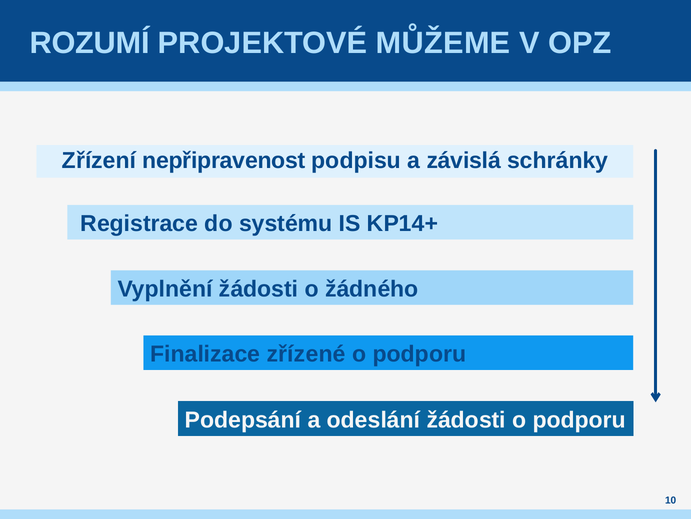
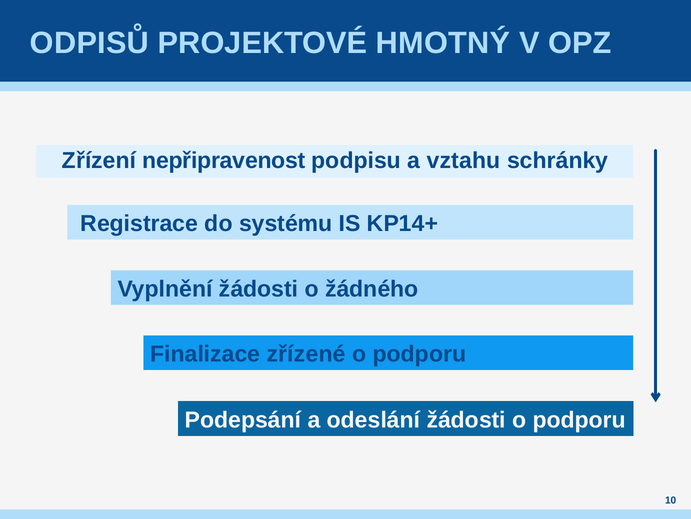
ROZUMÍ: ROZUMÍ -> ODPISŮ
MŮŽEME: MŮŽEME -> HMOTNÝ
závislá: závislá -> vztahu
